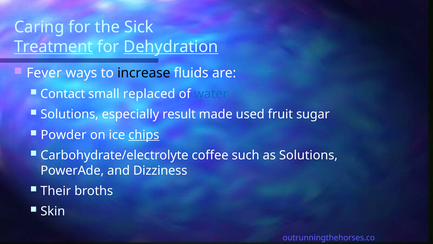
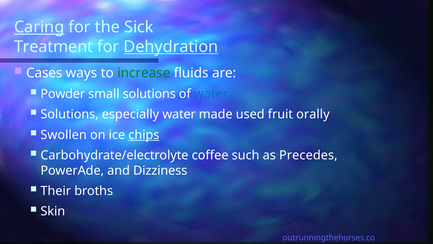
Caring underline: none -> present
Treatment underline: present -> none
Fever: Fever -> Cases
increase colour: black -> green
Contact: Contact -> Powder
small replaced: replaced -> solutions
especially result: result -> water
sugar: sugar -> orally
Powder: Powder -> Swollen
as Solutions: Solutions -> Precedes
